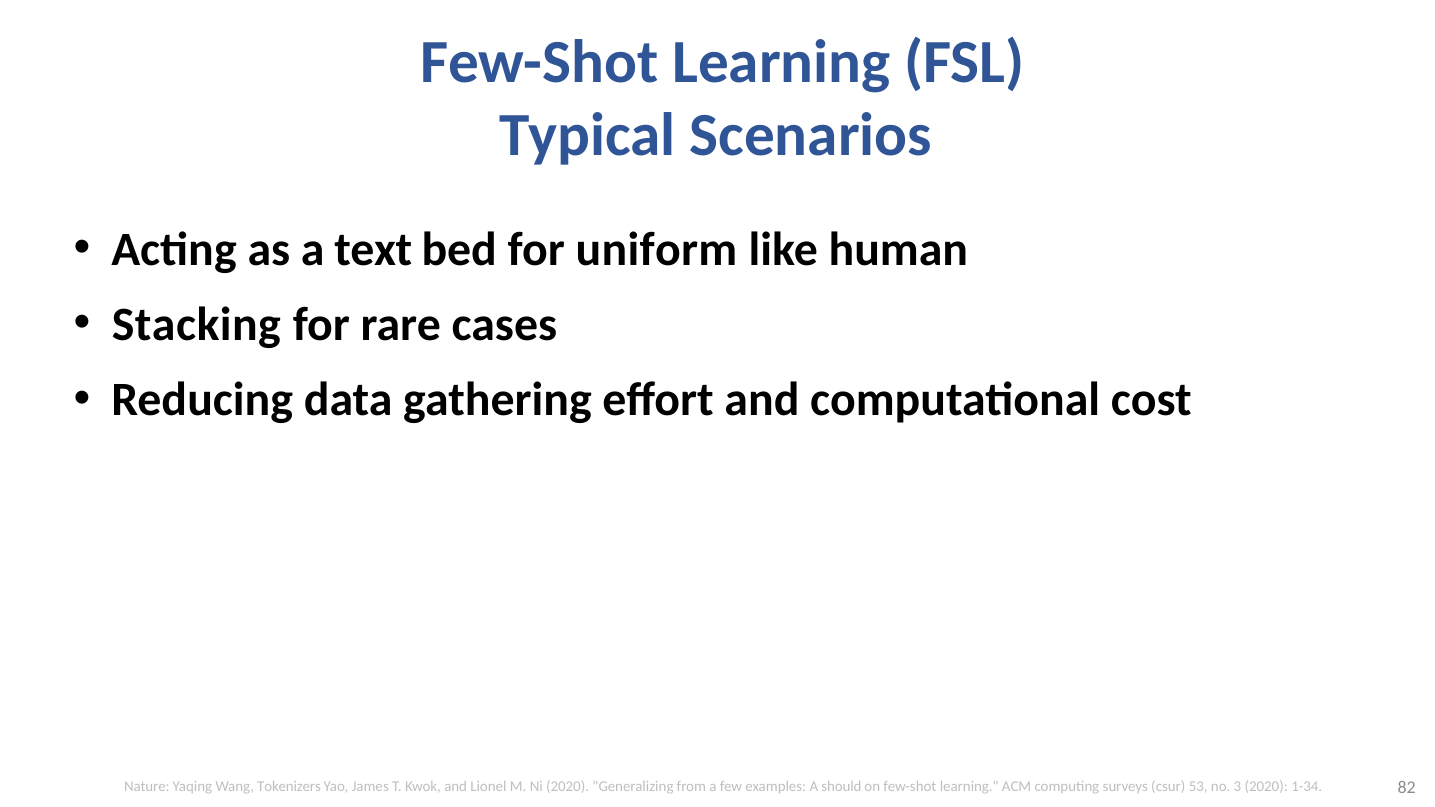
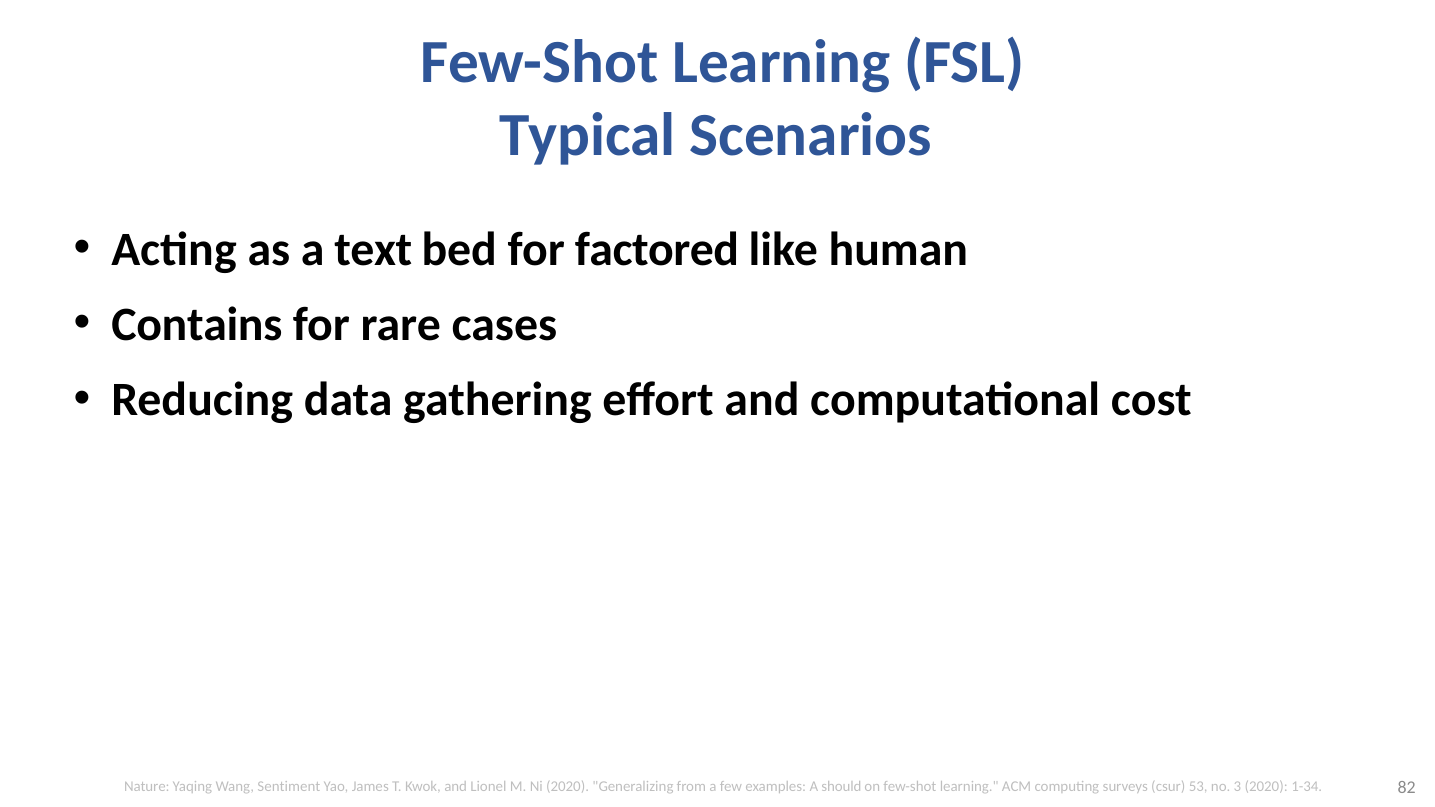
uniform: uniform -> factored
Stacking: Stacking -> Contains
Tokenizers: Tokenizers -> Sentiment
